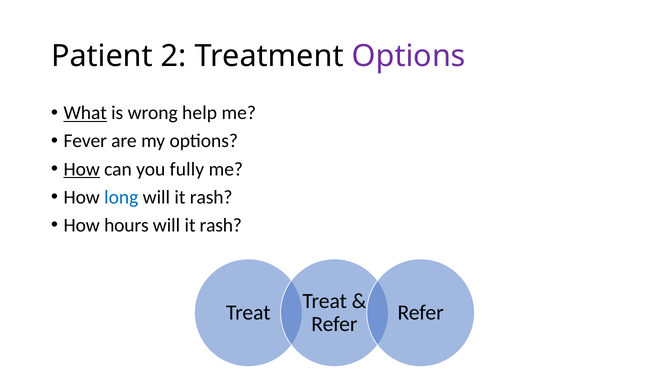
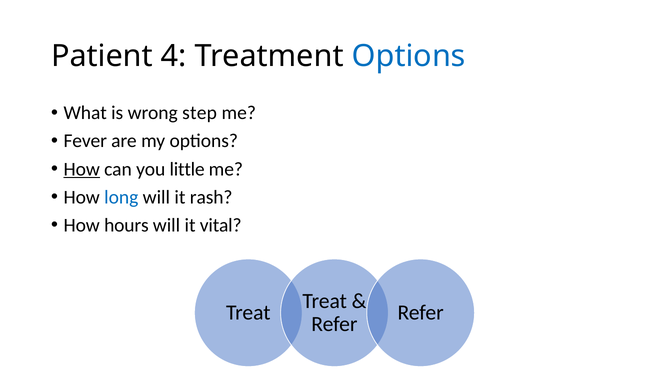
2: 2 -> 4
Options at (409, 56) colour: purple -> blue
What underline: present -> none
help: help -> step
fully: fully -> little
rash at (221, 225): rash -> vital
